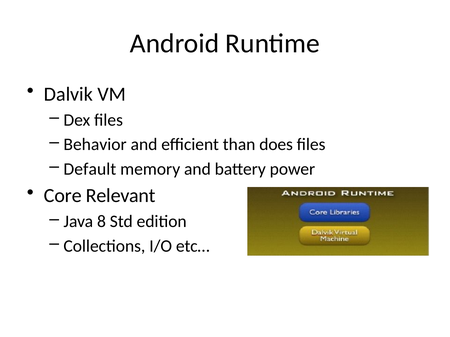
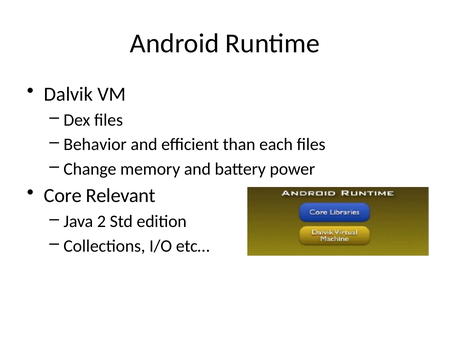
does: does -> each
Default: Default -> Change
8: 8 -> 2
